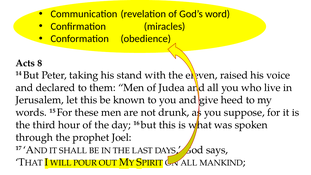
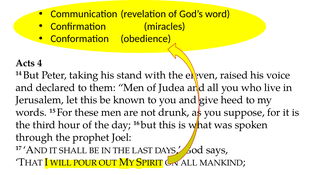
8: 8 -> 4
